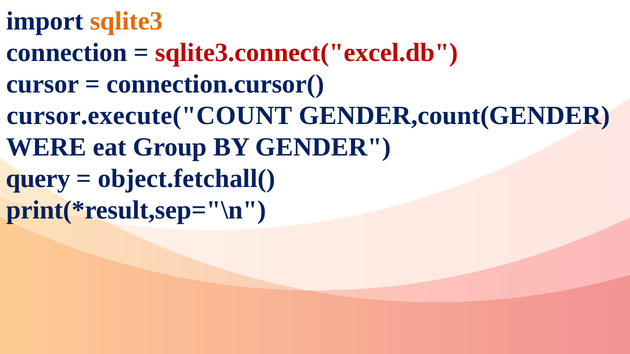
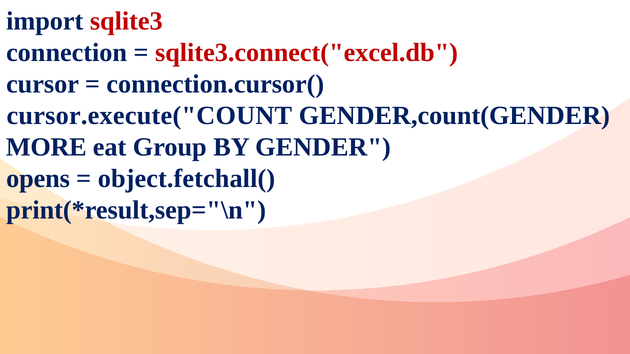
sqlite3 colour: orange -> red
WERE: WERE -> MORE
query: query -> opens
